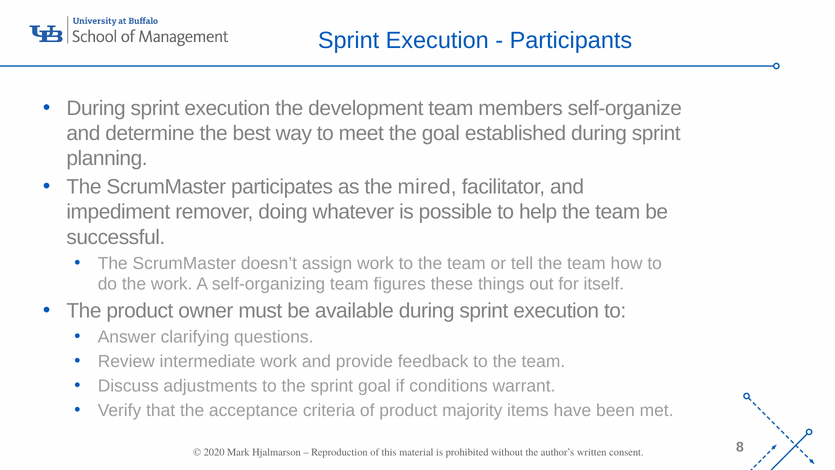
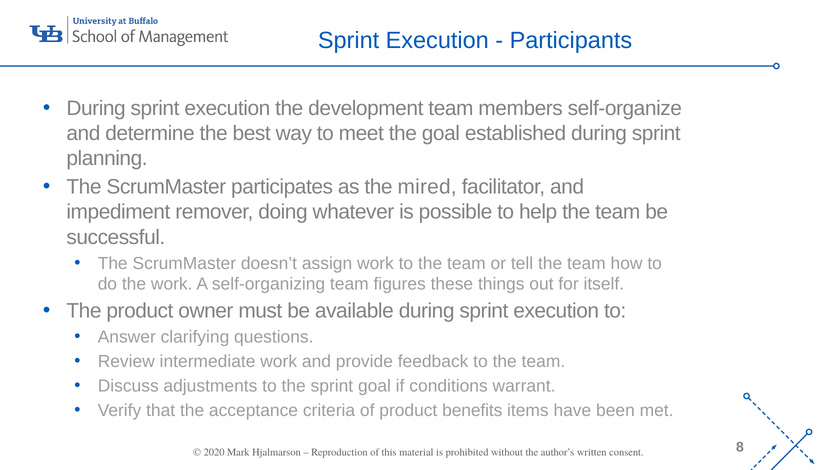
majority: majority -> benefits
